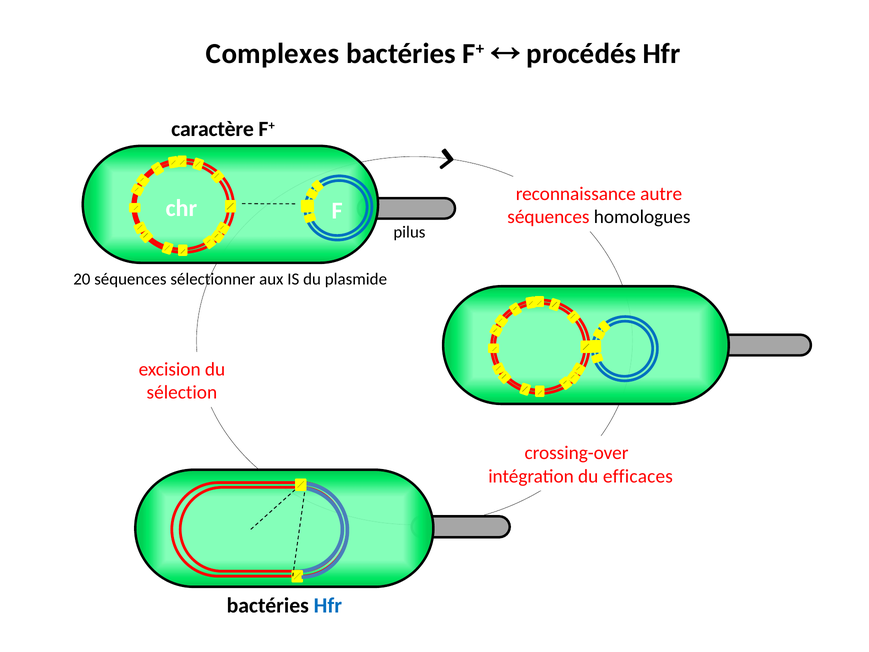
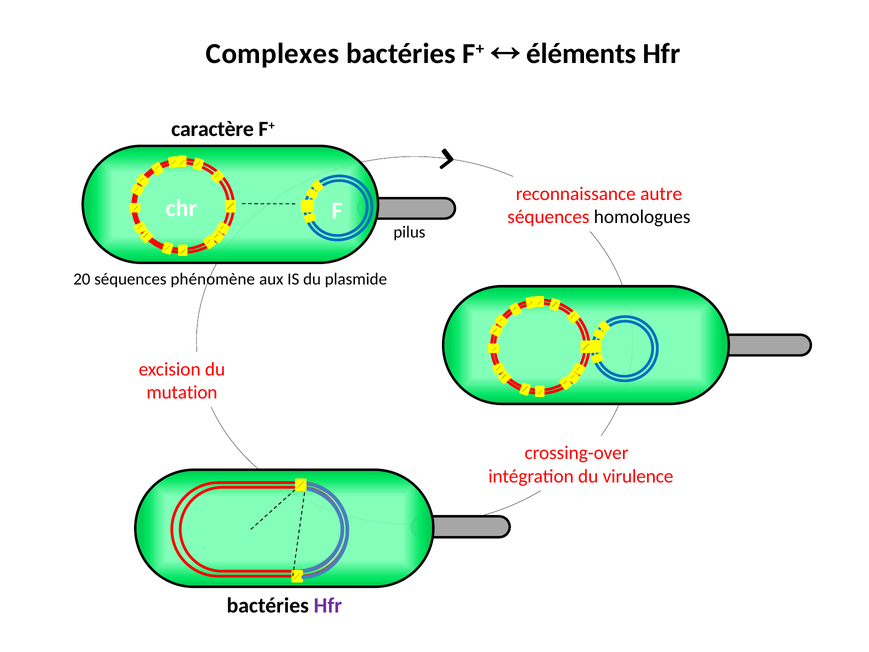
procédés: procédés -> éléments
sélectionner: sélectionner -> phénomène
sélection: sélection -> mutation
efficaces: efficaces -> virulence
Hfr at (328, 605) colour: blue -> purple
